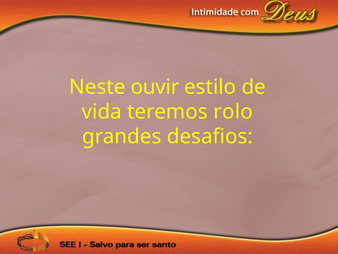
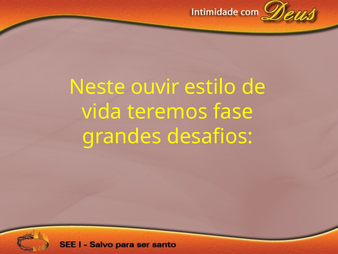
rolo: rolo -> fase
